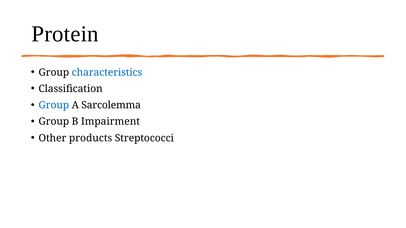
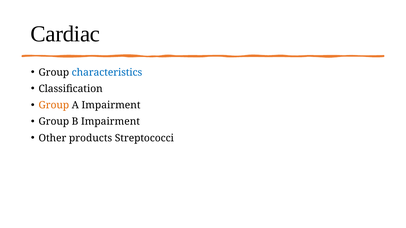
Protein: Protein -> Cardiac
Group at (54, 105) colour: blue -> orange
A Sarcolemma: Sarcolemma -> Impairment
